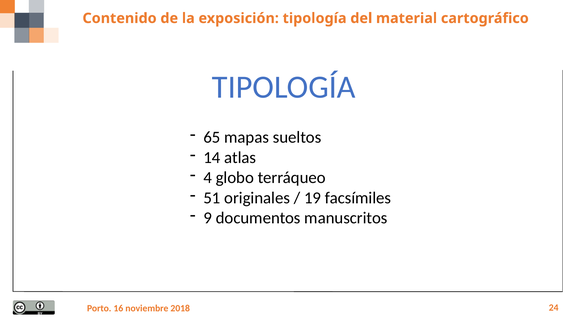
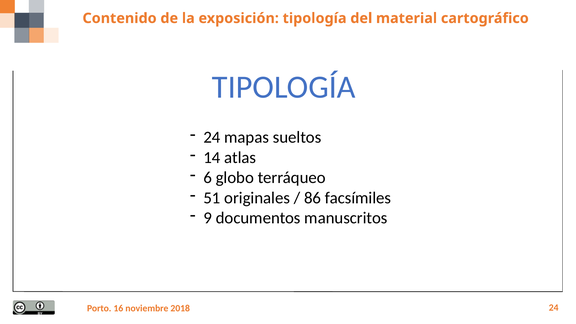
65 at (212, 137): 65 -> 24
4: 4 -> 6
19: 19 -> 86
